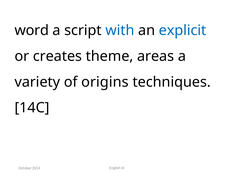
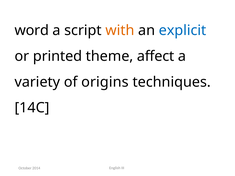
with colour: blue -> orange
creates: creates -> printed
areas: areas -> affect
